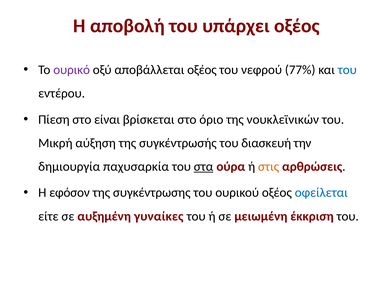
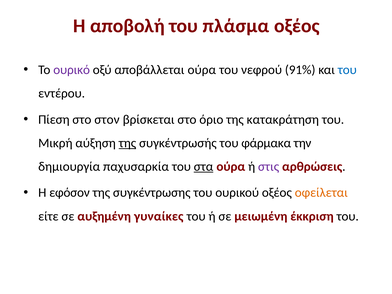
υπάρχει: υπάρχει -> πλάσμα
αποβάλλεται οξέος: οξέος -> ούρα
77%: 77% -> 91%
είναι: είναι -> στον
νουκλεϊνικών: νουκλεϊνικών -> κατακράτηση
της at (127, 143) underline: none -> present
διασκευή: διασκευή -> φάρμακα
στις colour: orange -> purple
οφείλεται colour: blue -> orange
